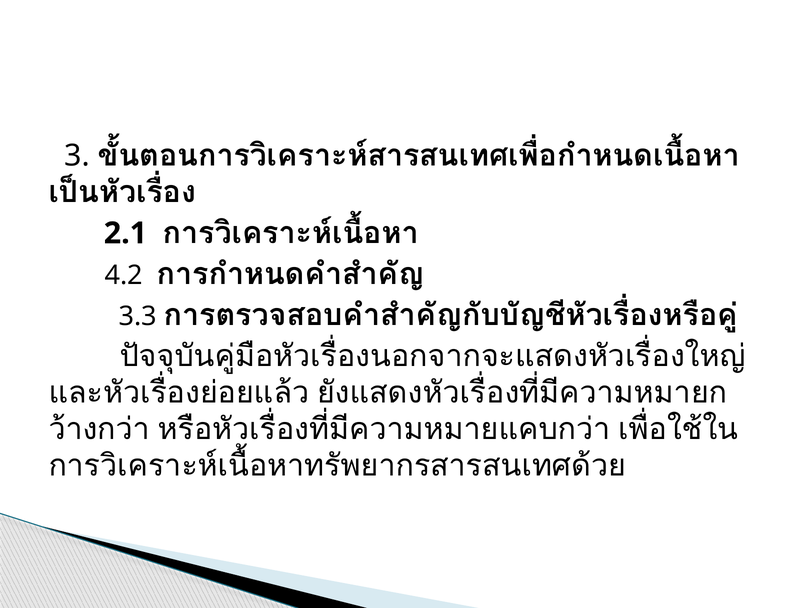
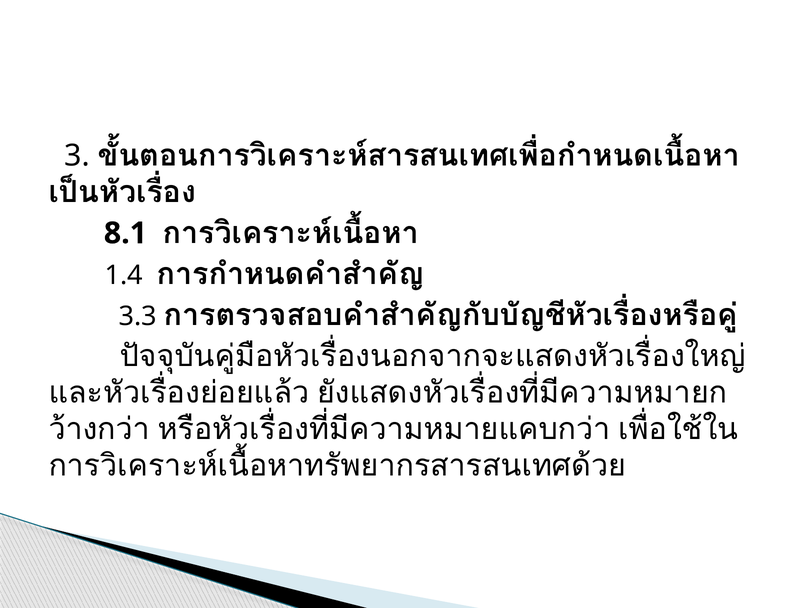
2.1: 2.1 -> 8.1
4.2: 4.2 -> 1.4
